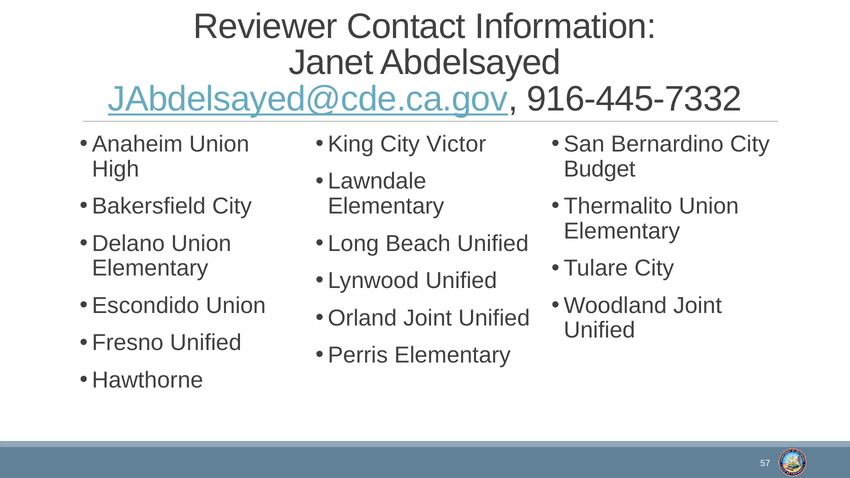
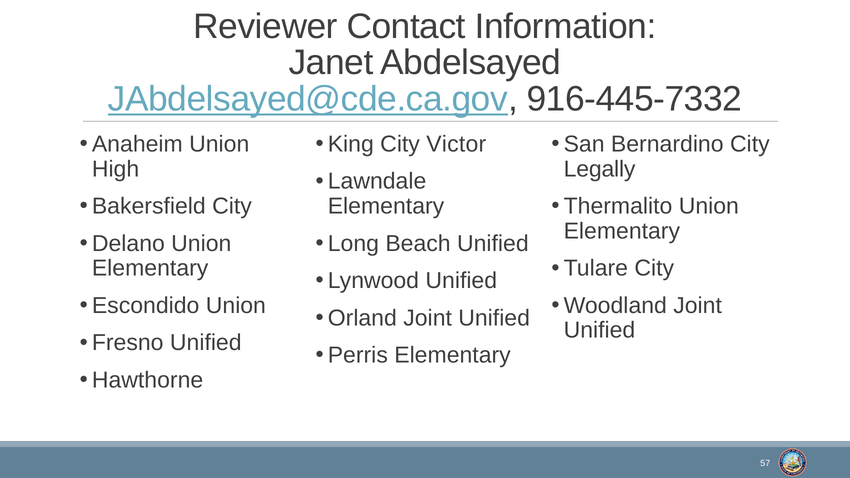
Budget: Budget -> Legally
